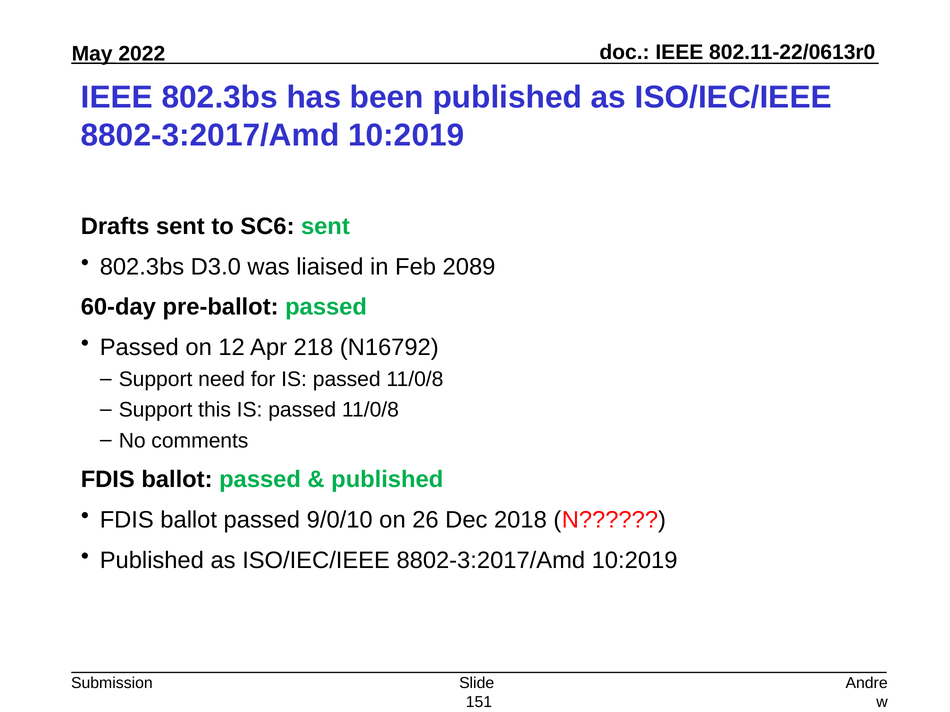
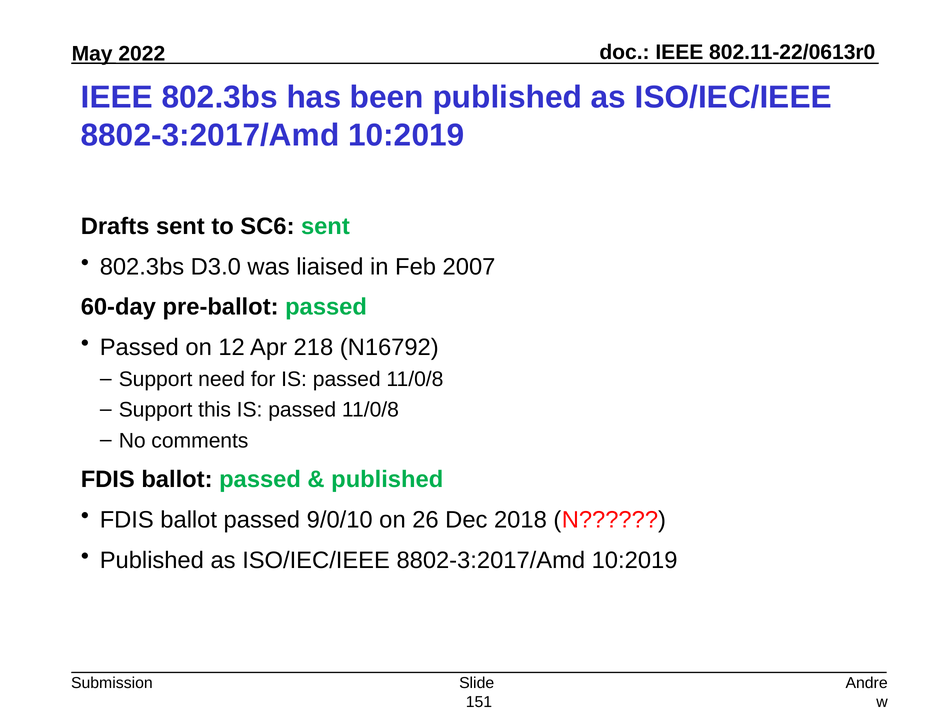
2089: 2089 -> 2007
